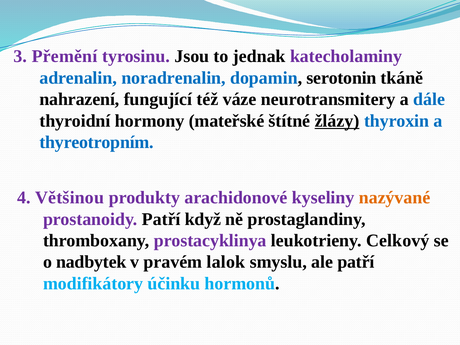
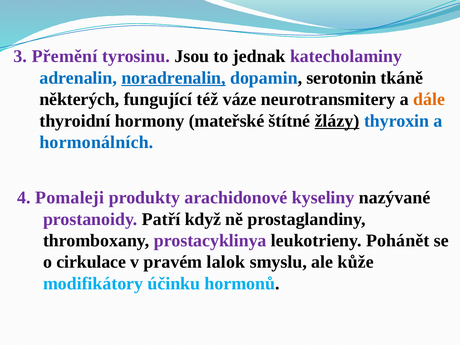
noradrenalin underline: none -> present
nahrazení: nahrazení -> některých
dále colour: blue -> orange
thyreotropním: thyreotropním -> hormonálních
Většinou: Většinou -> Pomaleji
nazývané colour: orange -> black
Celkový: Celkový -> Pohánět
nadbytek: nadbytek -> cirkulace
ale patří: patří -> kůže
